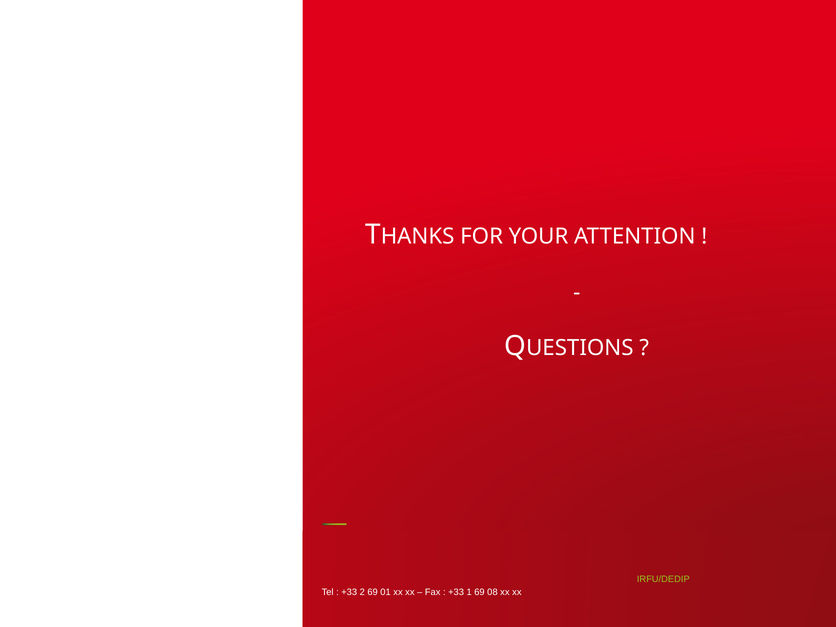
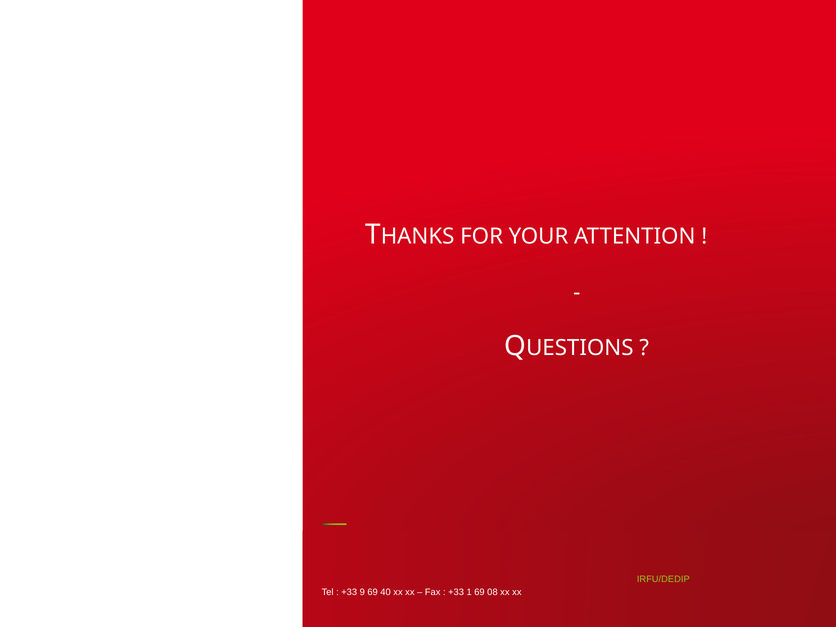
2: 2 -> 9
01: 01 -> 40
